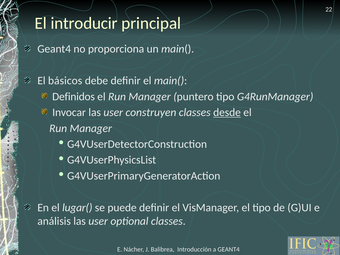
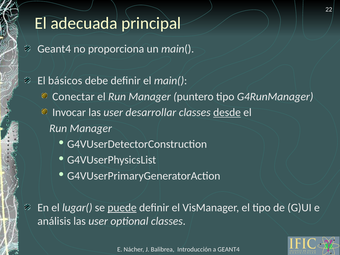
introducir: introducir -> adecuada
Definidos: Definidos -> Conectar
construyen: construyen -> desarrollar
puede underline: none -> present
